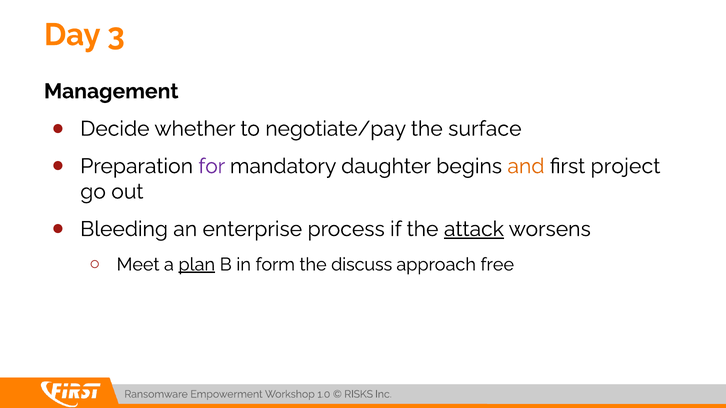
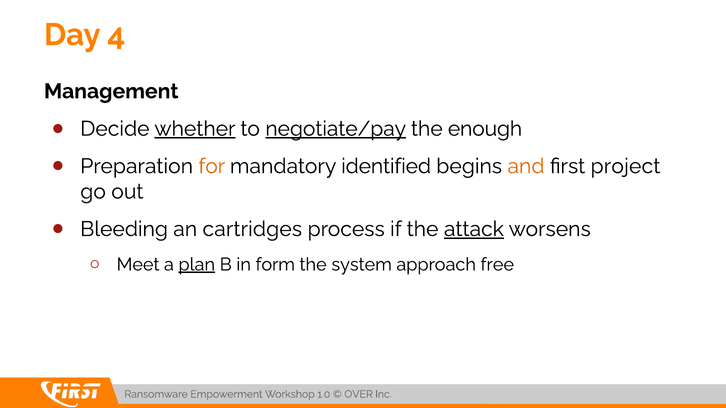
3: 3 -> 4
whether underline: none -> present
negotiate/pay underline: none -> present
surface: surface -> enough
for colour: purple -> orange
daughter: daughter -> identified
enterprise: enterprise -> cartridges
discuss: discuss -> system
RISKS: RISKS -> OVER
